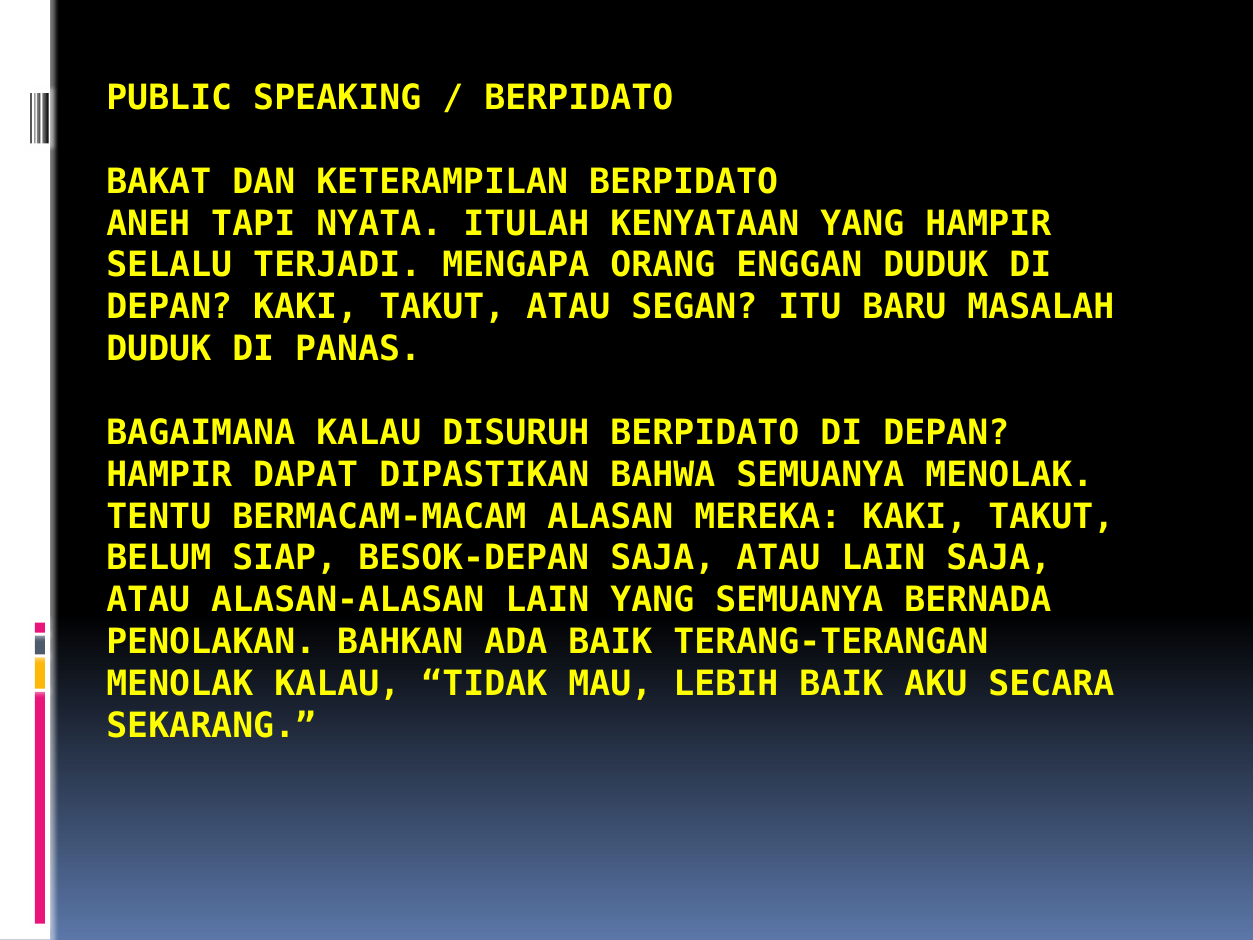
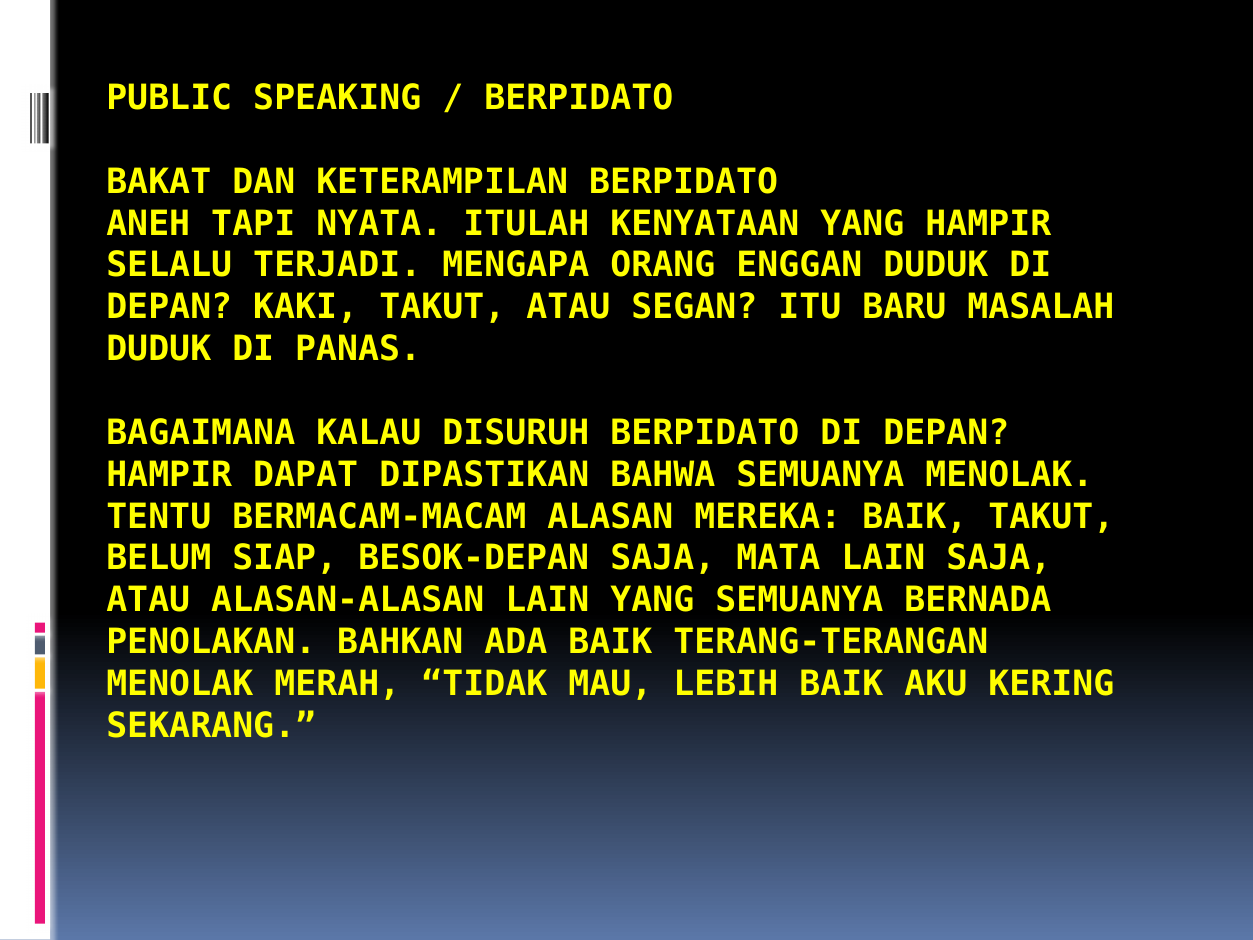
MEREKA KAKI: KAKI -> BAIK
ATAU at (778, 558): ATAU -> MATA
MENOLAK KALAU: KALAU -> MERAH
SECARA: SECARA -> KERING
